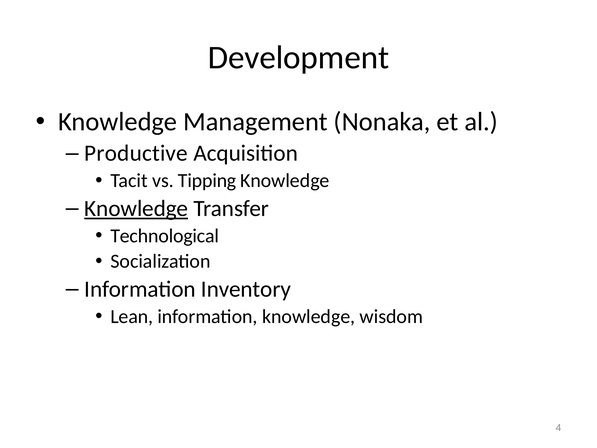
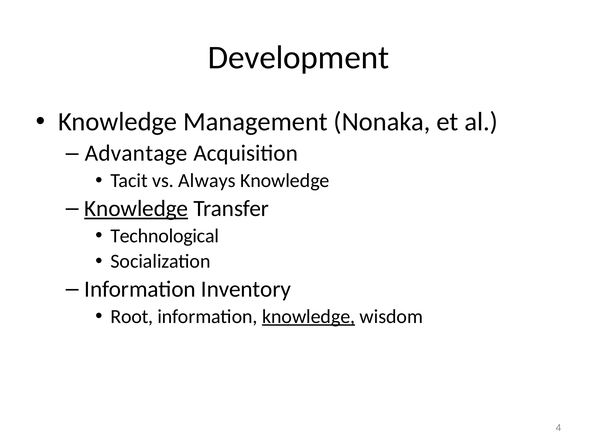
Productive: Productive -> Advantage
Tipping: Tipping -> Always
Lean: Lean -> Root
knowledge at (309, 316) underline: none -> present
